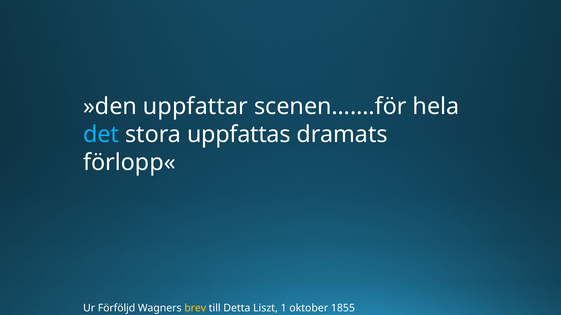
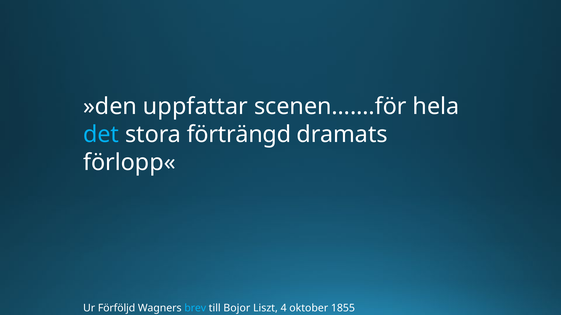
uppfattas: uppfattas -> förträngd
brev colour: yellow -> light blue
Detta: Detta -> Bojor
1: 1 -> 4
